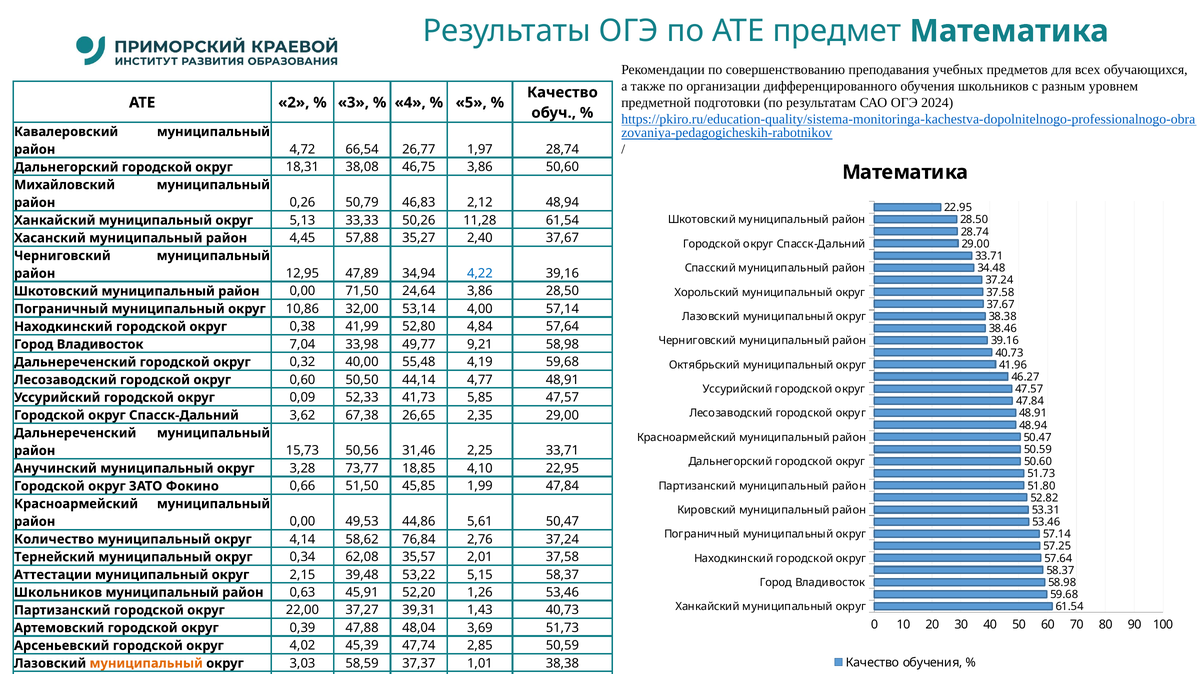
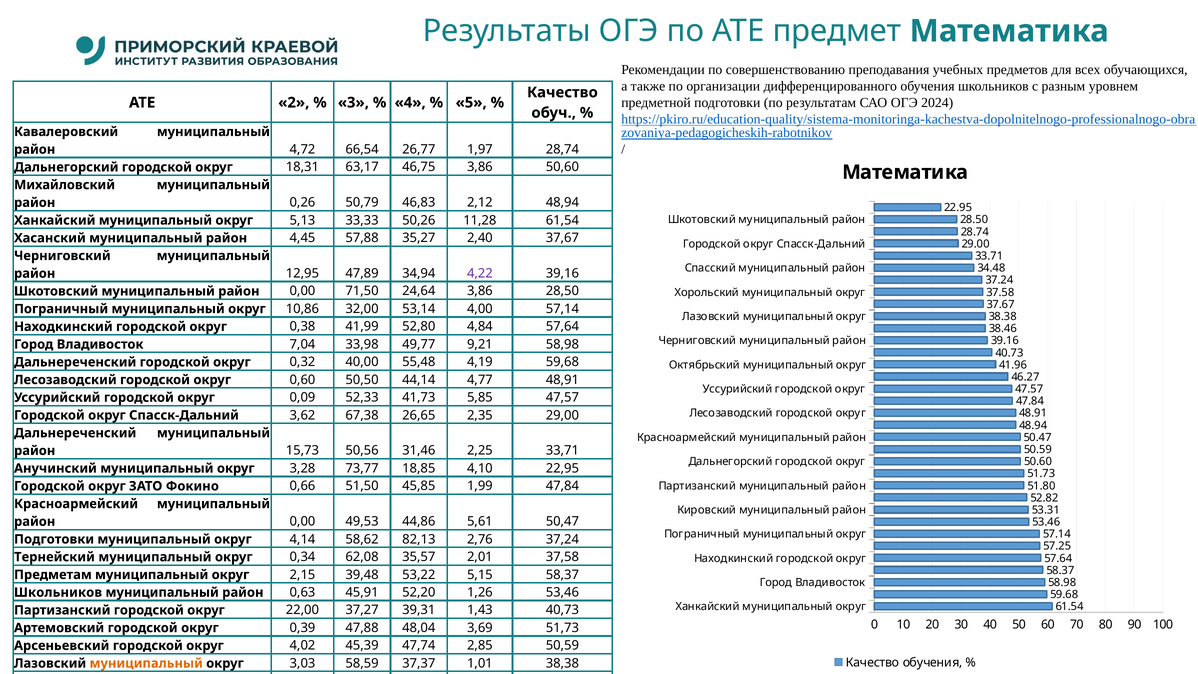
38,08: 38,08 -> 63,17
4,22 colour: blue -> purple
Количество at (54, 539): Количество -> Подготовки
76,84: 76,84 -> 82,13
Аттестации: Аттестации -> Предметам
